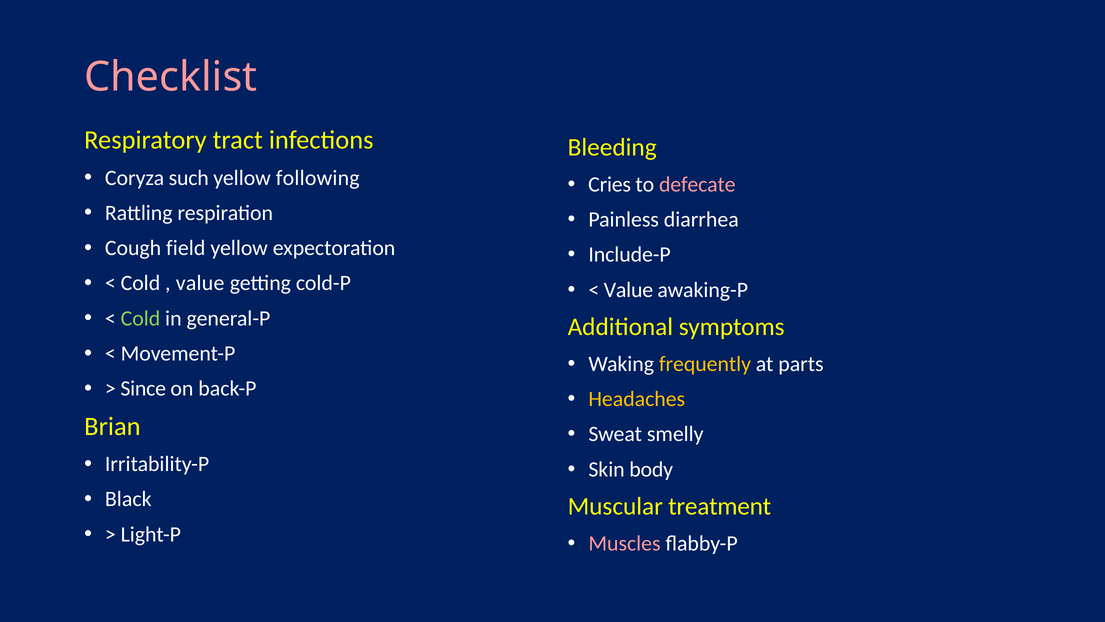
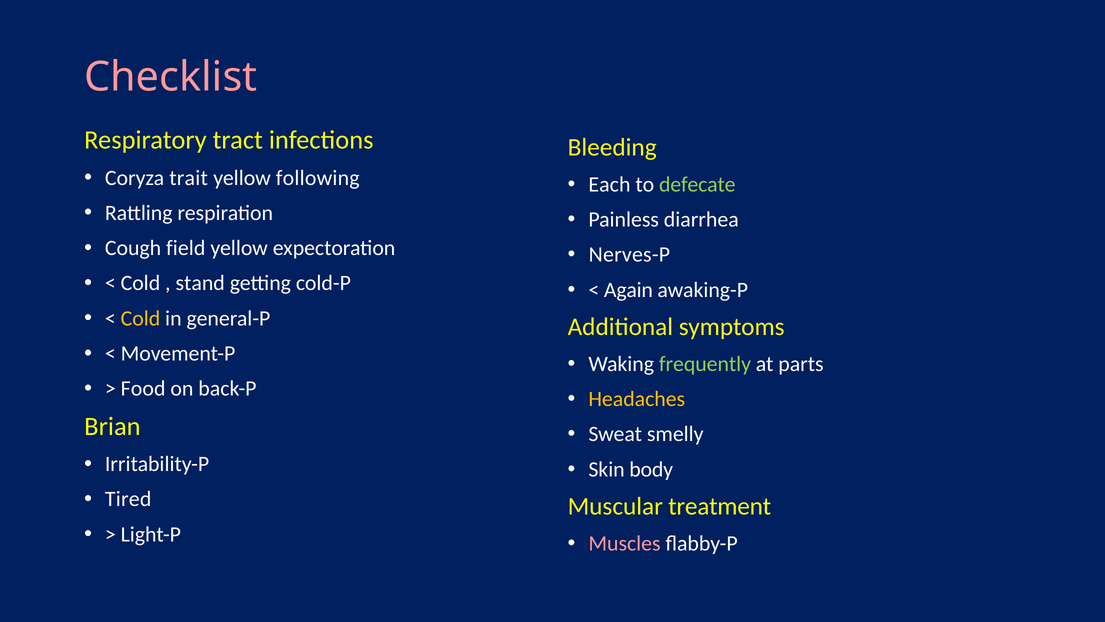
such: such -> trait
Cries: Cries -> Each
defecate colour: pink -> light green
Include-P: Include-P -> Nerves-P
value at (200, 283): value -> stand
Value at (628, 290): Value -> Again
Cold at (140, 318) colour: light green -> yellow
frequently colour: yellow -> light green
Since: Since -> Food
Black: Black -> Tired
